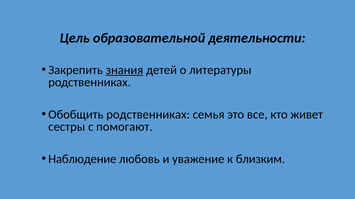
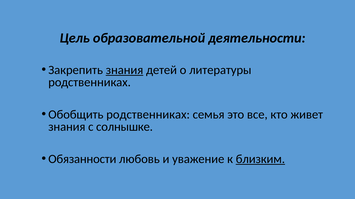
сестры at (67, 127): сестры -> знания
помогают: помогают -> солнышке
Наблюдение: Наблюдение -> Обязанности
близким underline: none -> present
